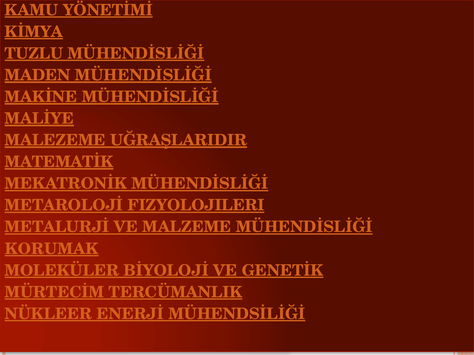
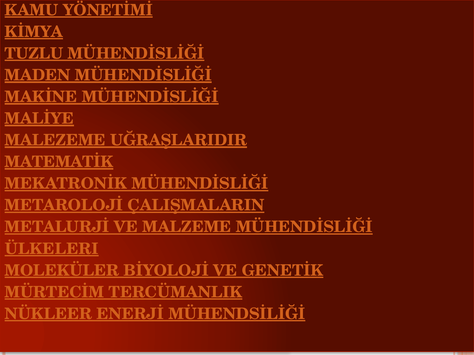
FIZYOLOJILERI: FIZYOLOJILERI -> ÇALIŞMALARIN
KORUMAK: KORUMAK -> ÜLKELERI
